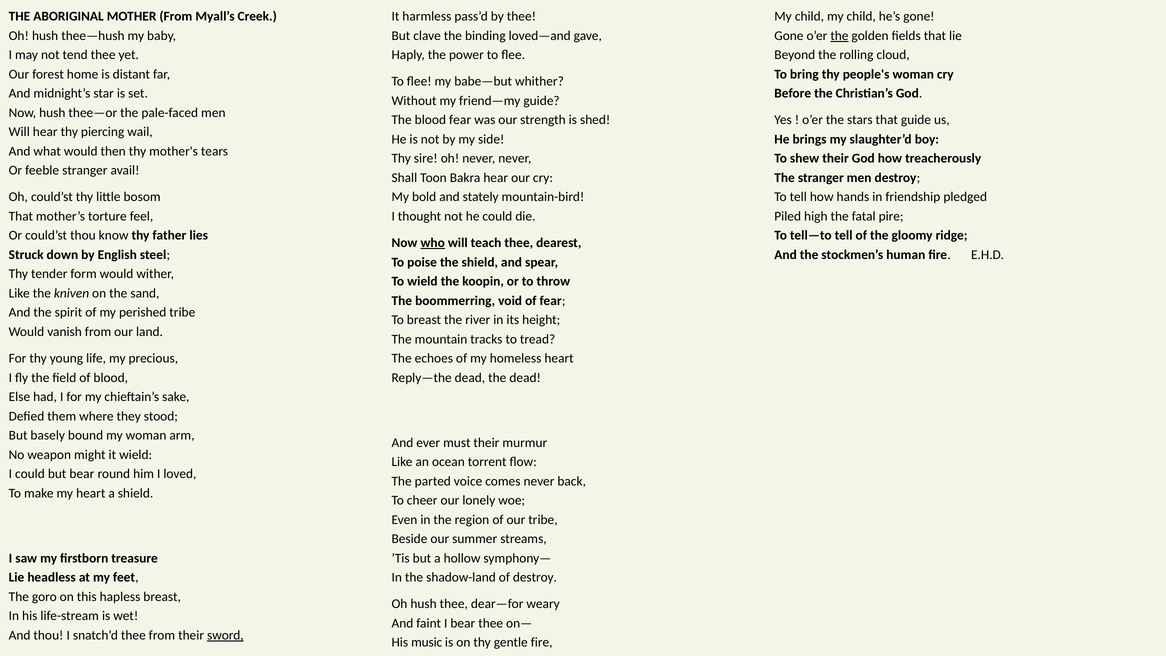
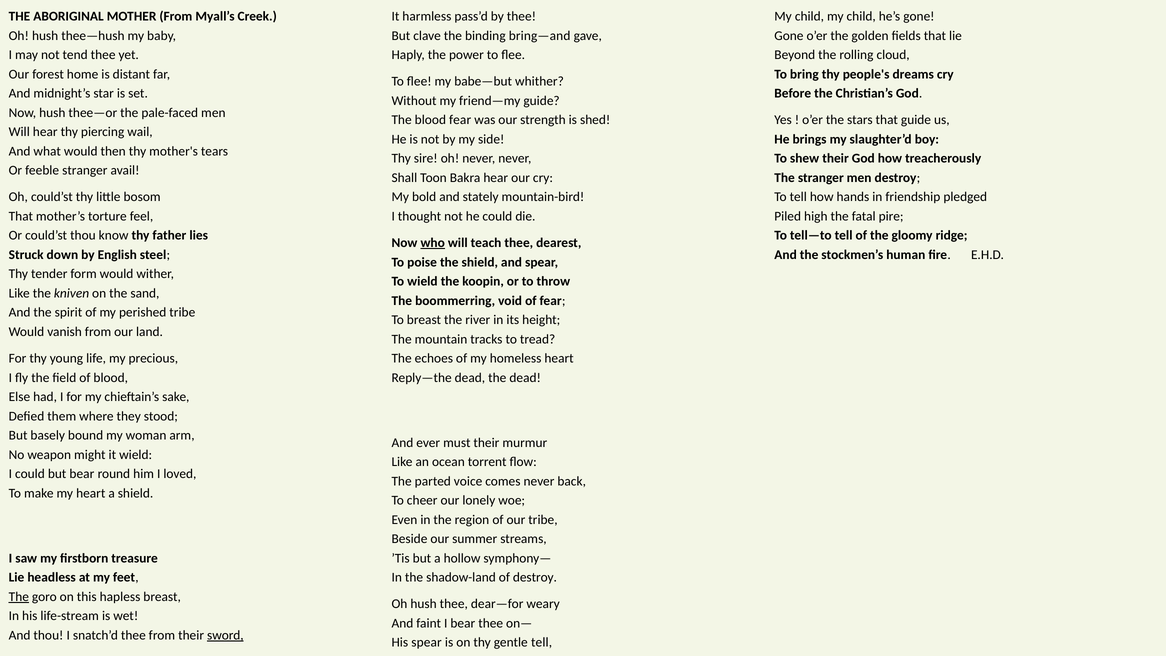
loved—and: loved—and -> bring—and
the at (839, 36) underline: present -> none
people's woman: woman -> dreams
The at (19, 597) underline: none -> present
His music: music -> spear
gentle fire: fire -> tell
